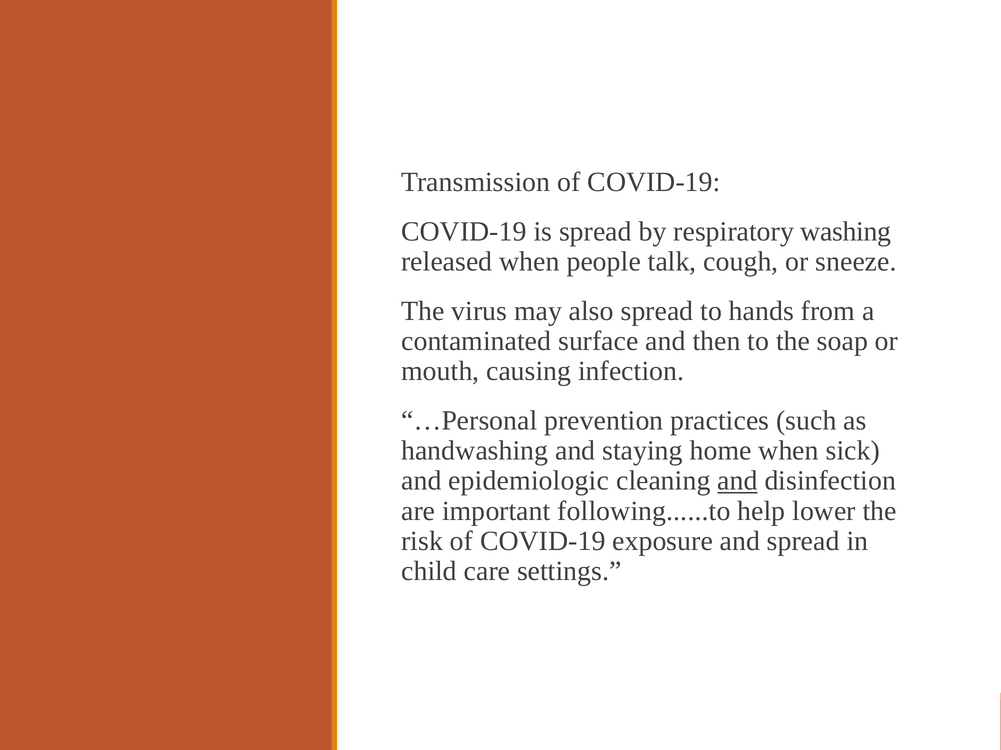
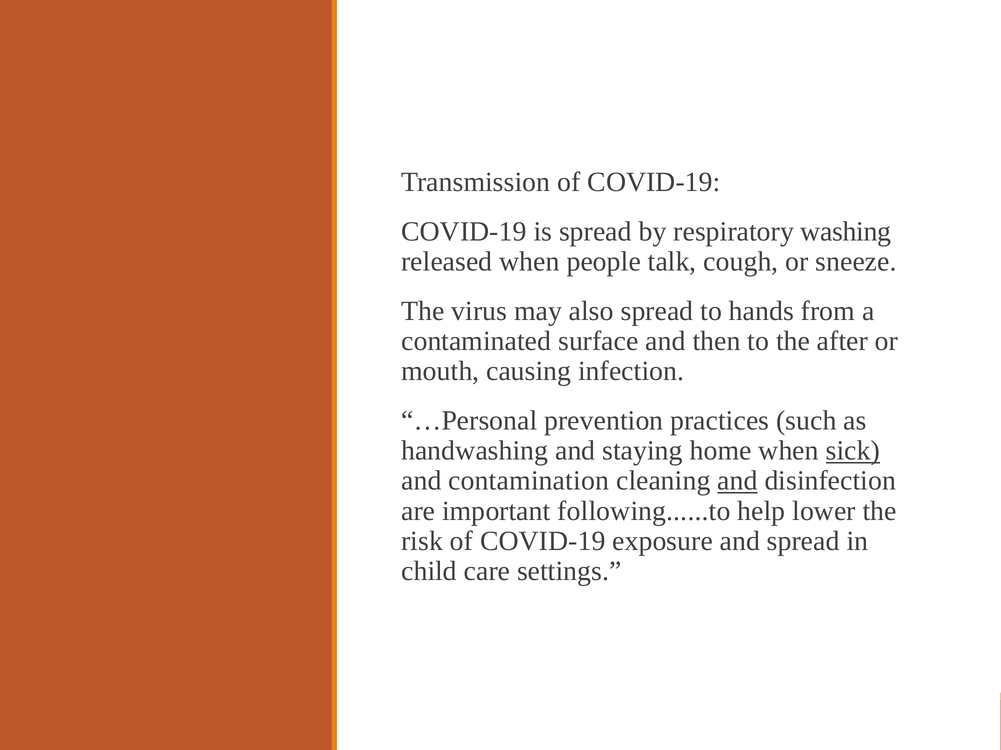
soap: soap -> after
sick underline: none -> present
epidemiologic: epidemiologic -> contamination
